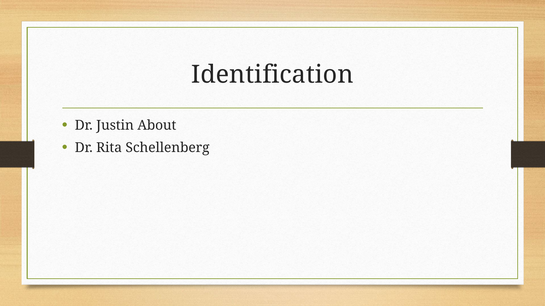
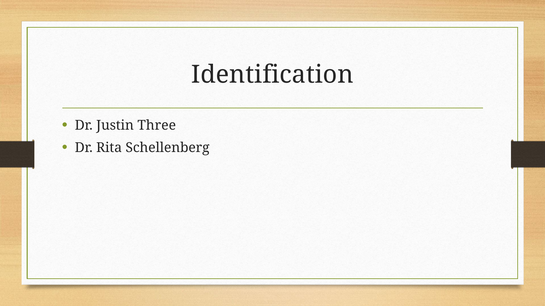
About: About -> Three
